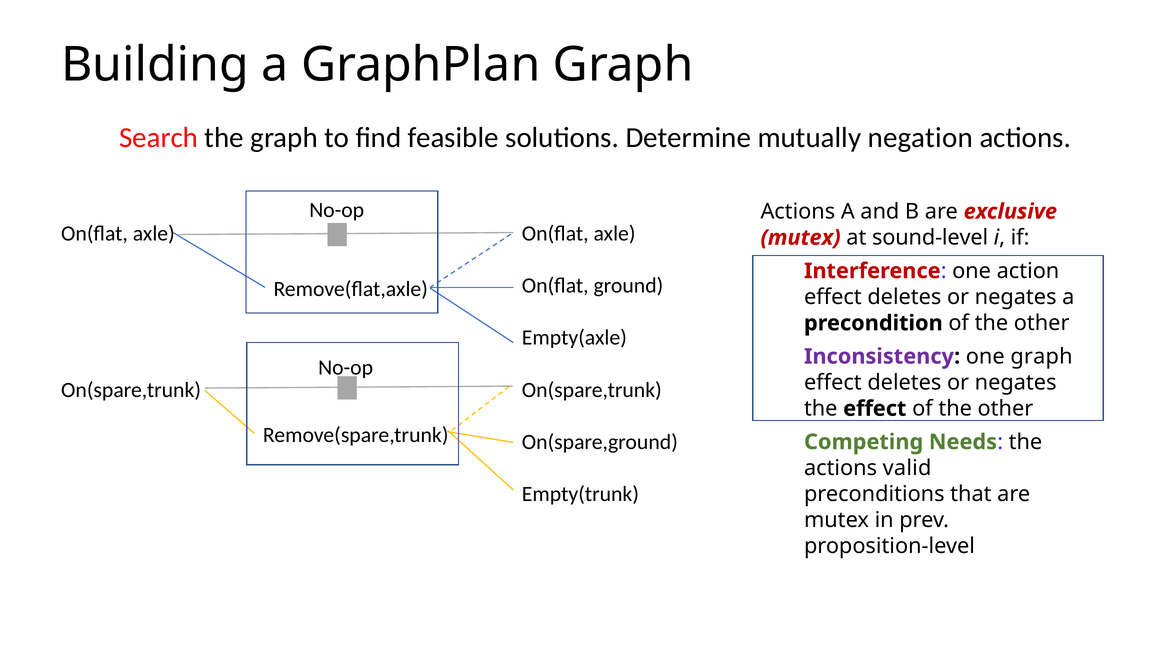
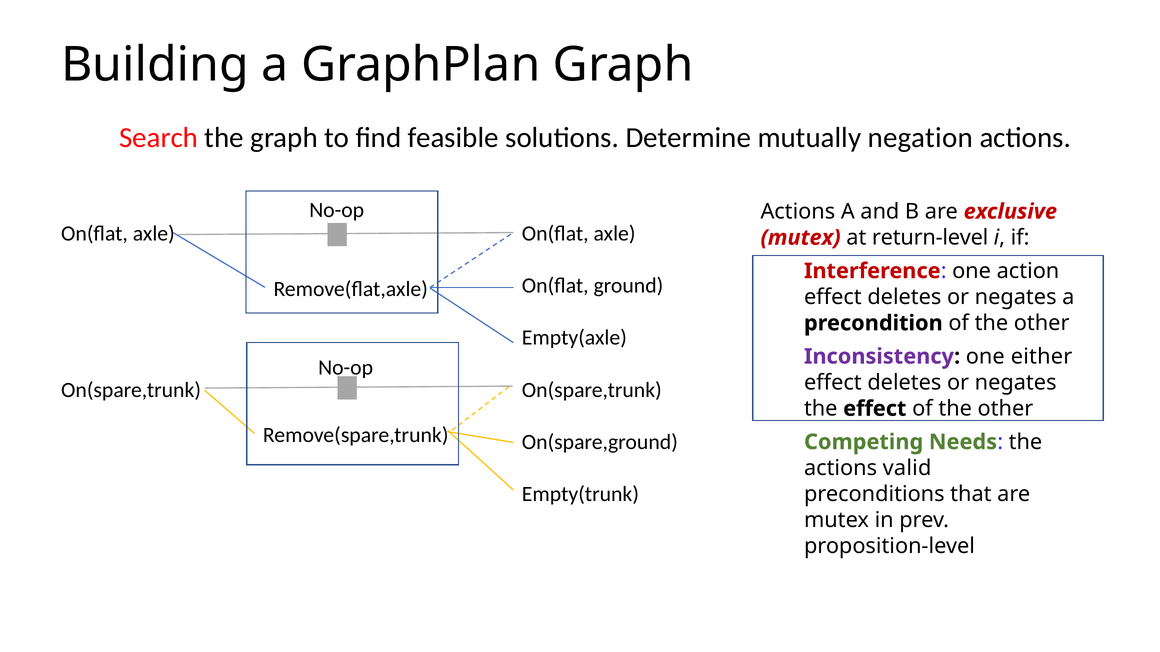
sound-level: sound-level -> return-level
one graph: graph -> either
